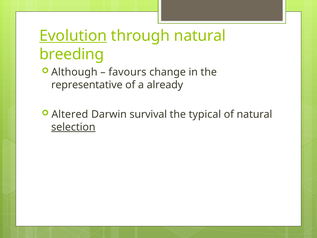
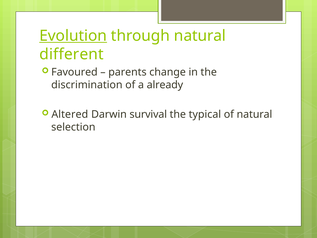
breeding: breeding -> different
Although: Although -> Favoured
favours: favours -> parents
representative: representative -> discrimination
selection underline: present -> none
